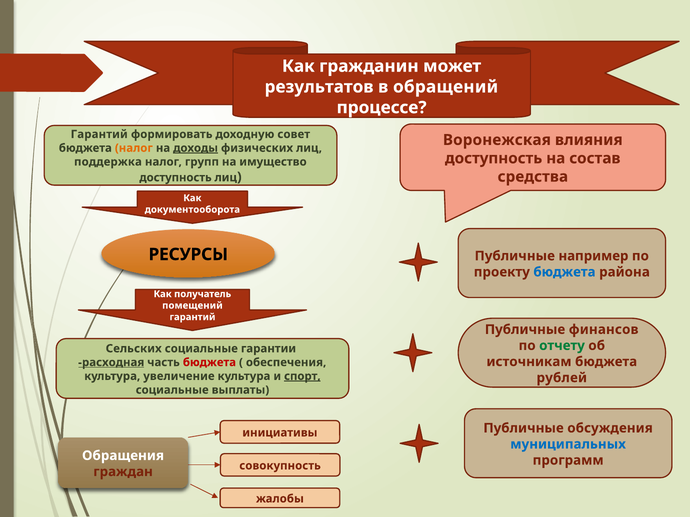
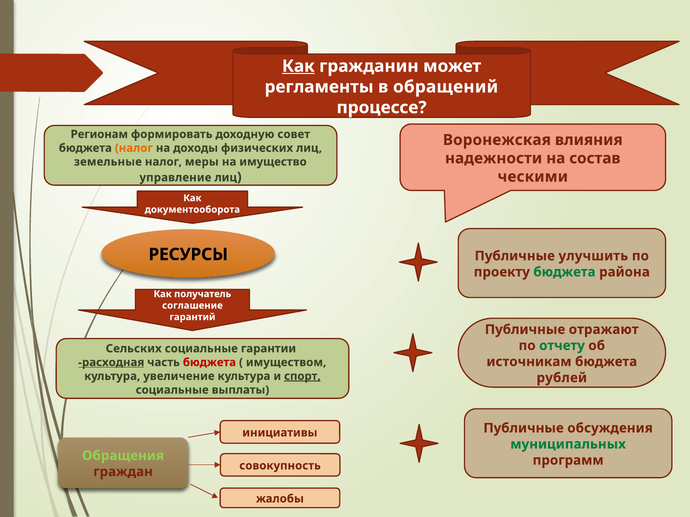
Как at (298, 66) underline: none -> present
результатов: результатов -> регламенты
Гарантий at (99, 134): Гарантий -> Регионам
доходы underline: present -> none
доступность at (494, 158): доступность -> надежности
поддержка: поддержка -> земельные
групп: групп -> меры
средства: средства -> ческими
доступность at (176, 178): доступность -> управление
например: например -> улучшить
бюджета at (564, 272) colour: blue -> green
помещений: помещений -> соглашение
финансов: финансов -> отражают
обеспечения: обеспечения -> имуществом
муниципальных colour: blue -> green
Обращения colour: white -> light green
